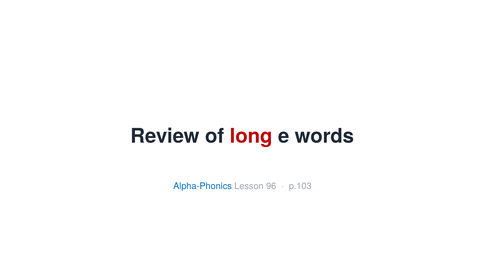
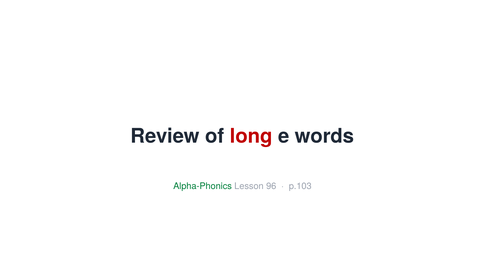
Alpha-Phonics colour: blue -> green
